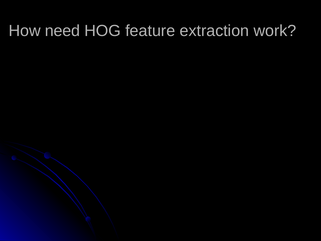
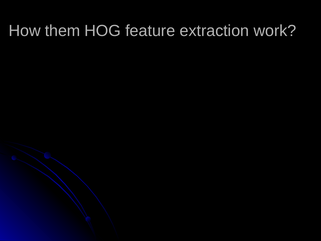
need: need -> them
